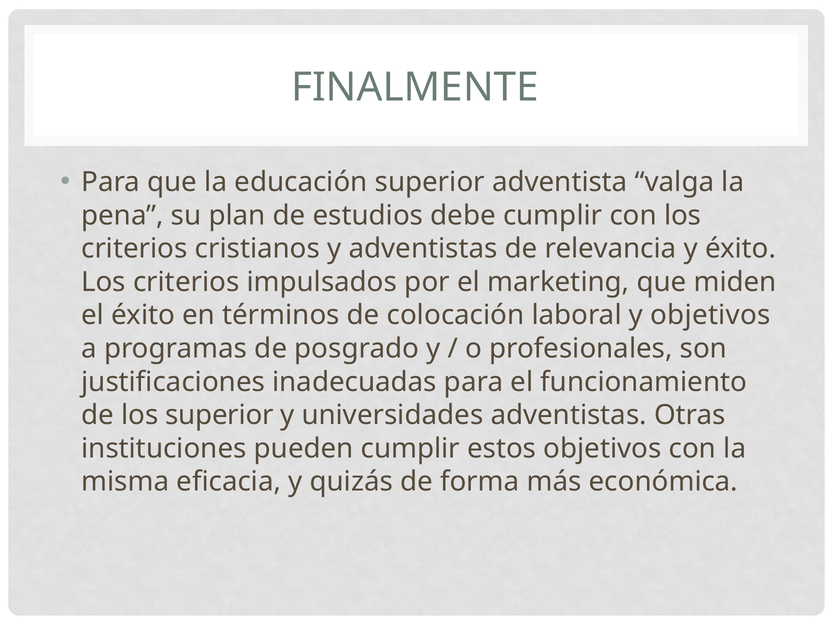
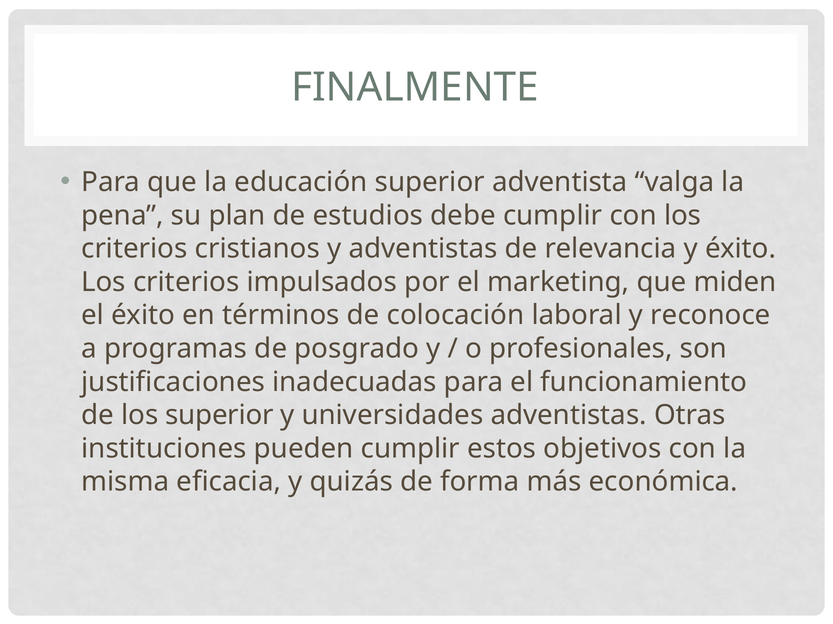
y objetivos: objetivos -> reconoce
